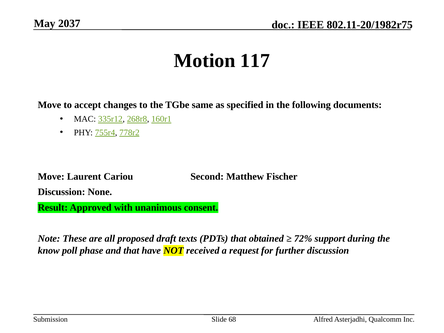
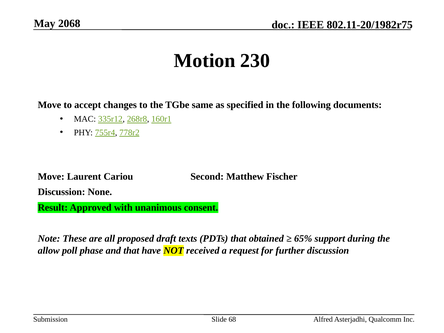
2037: 2037 -> 2068
117: 117 -> 230
72%: 72% -> 65%
know: know -> allow
